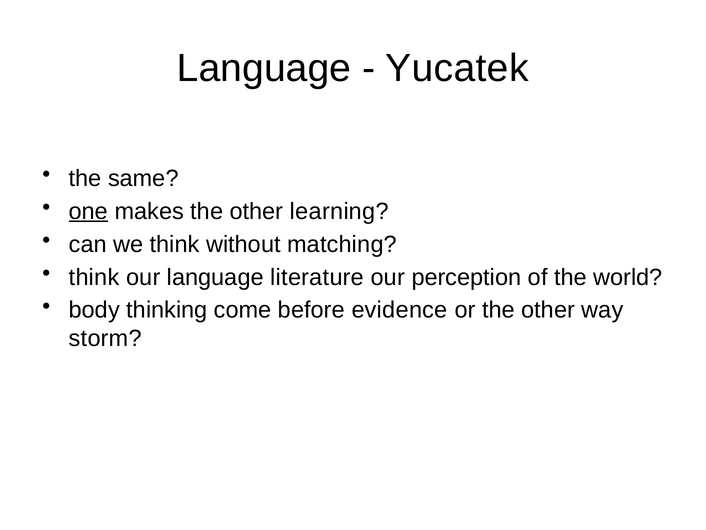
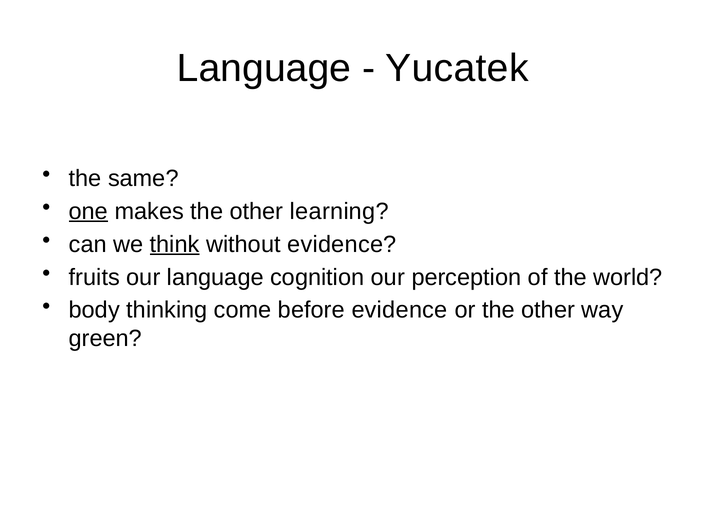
think at (175, 244) underline: none -> present
without matching: matching -> evidence
think at (94, 277): think -> fruits
literature: literature -> cognition
storm: storm -> green
